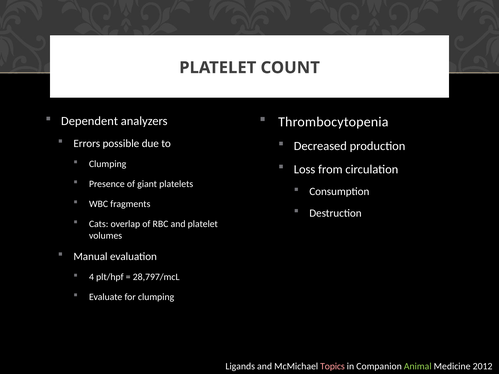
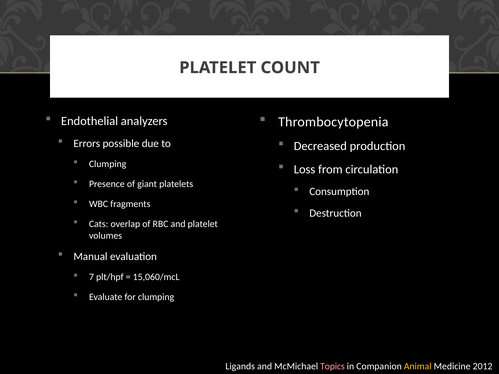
Dependent: Dependent -> Endothelial
4: 4 -> 7
28,797/mcL: 28,797/mcL -> 15,060/mcL
Animal colour: light green -> yellow
